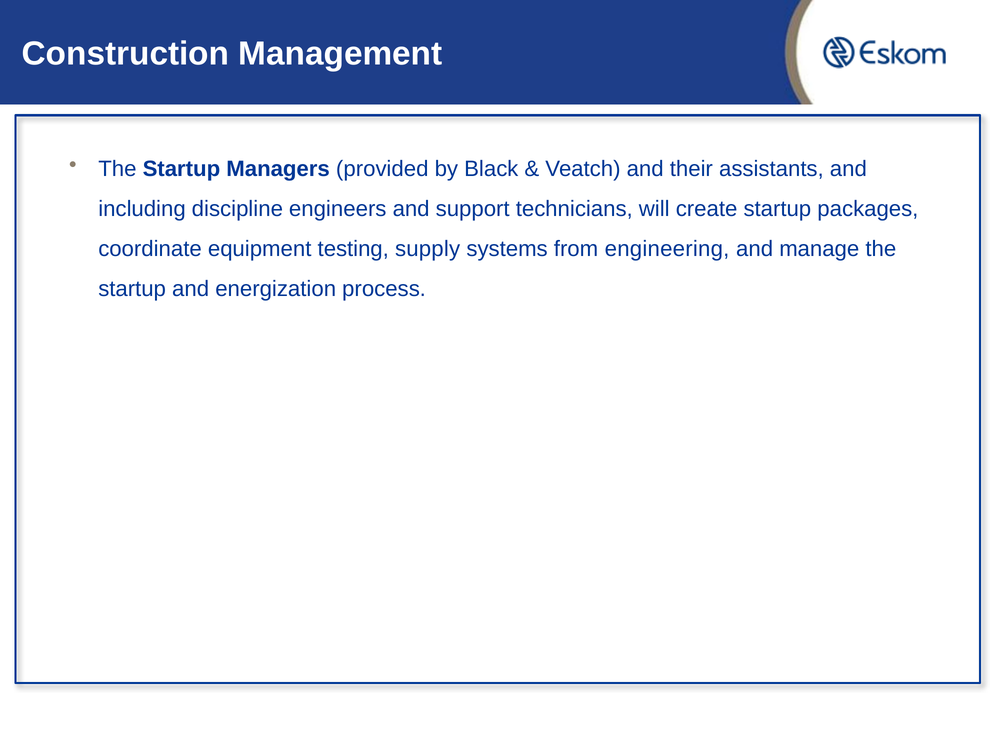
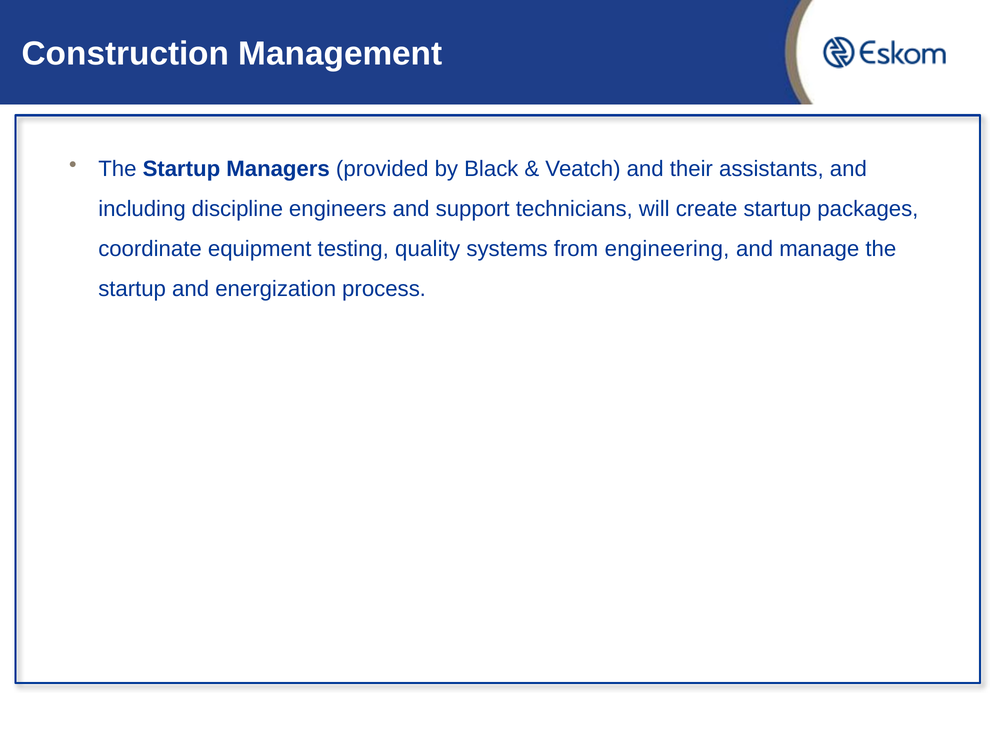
supply: supply -> quality
